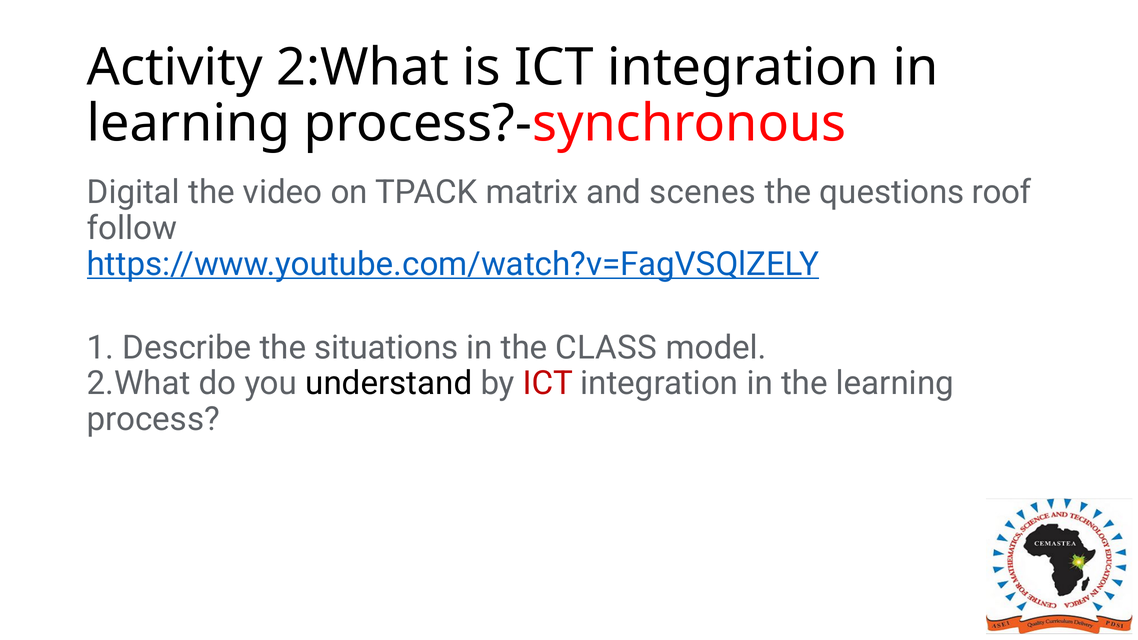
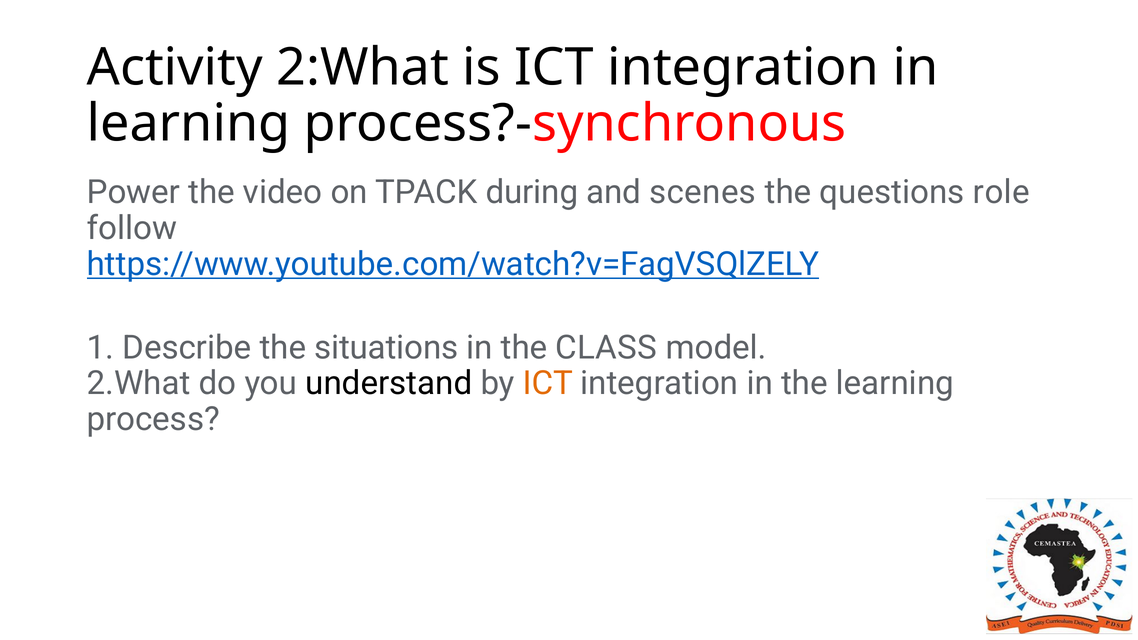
Digital: Digital -> Power
matrix: matrix -> during
roof: roof -> role
ICT at (548, 384) colour: red -> orange
